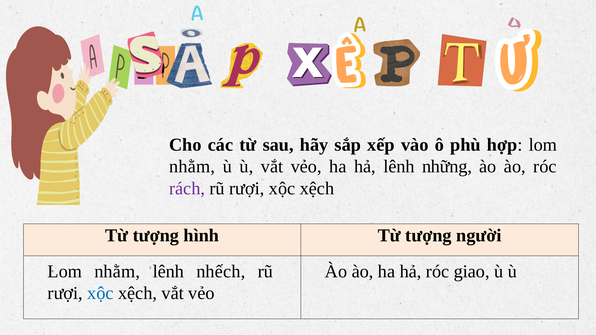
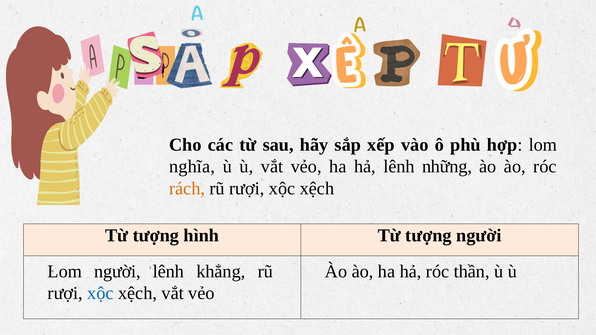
nhằm at (192, 167): nhằm -> nghĩa
rách colour: purple -> orange
nhằm at (117, 272): nhằm -> người
nhếch: nhếch -> khẳng
giao: giao -> thần
